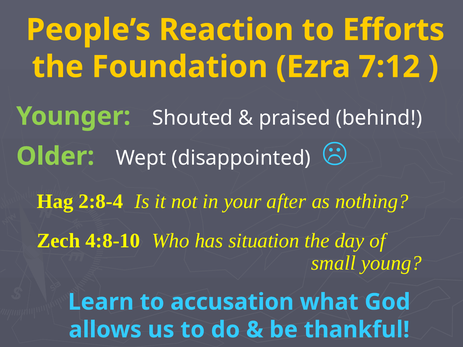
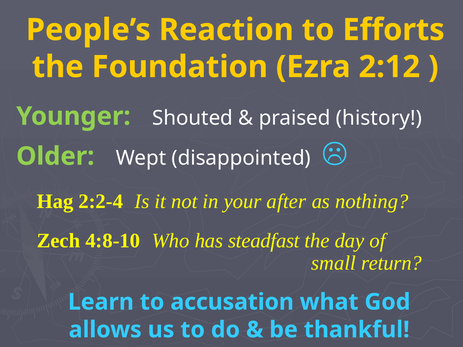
7:12: 7:12 -> 2:12
behind: behind -> history
2:8-4: 2:8-4 -> 2:2-4
situation: situation -> steadfast
young: young -> return
